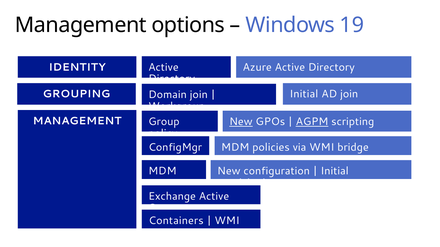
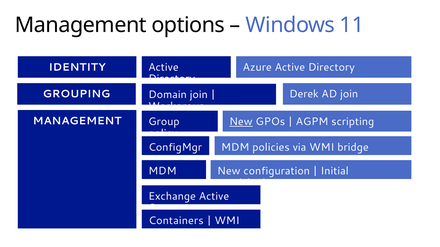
19: 19 -> 11
Initial at (304, 94): Initial -> Derek
AGPM underline: present -> none
